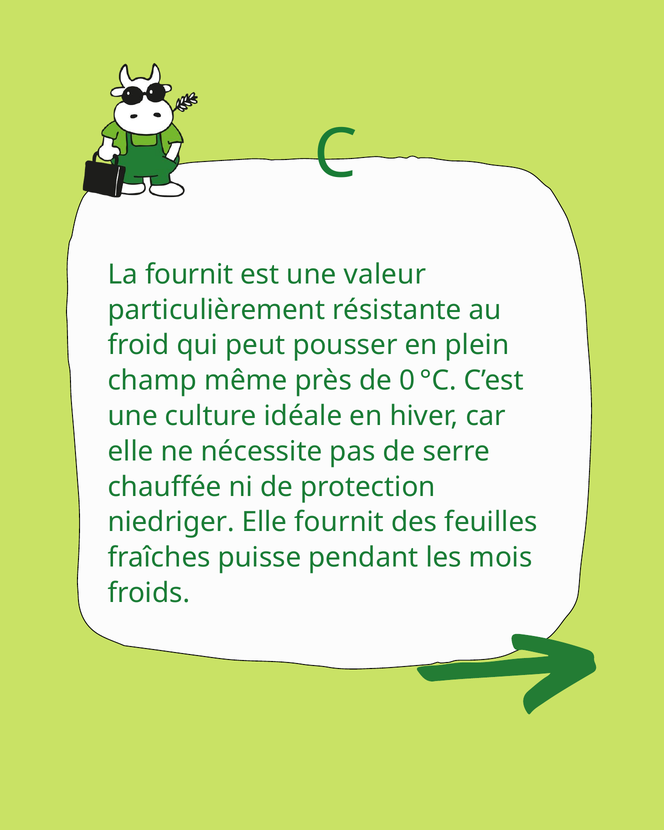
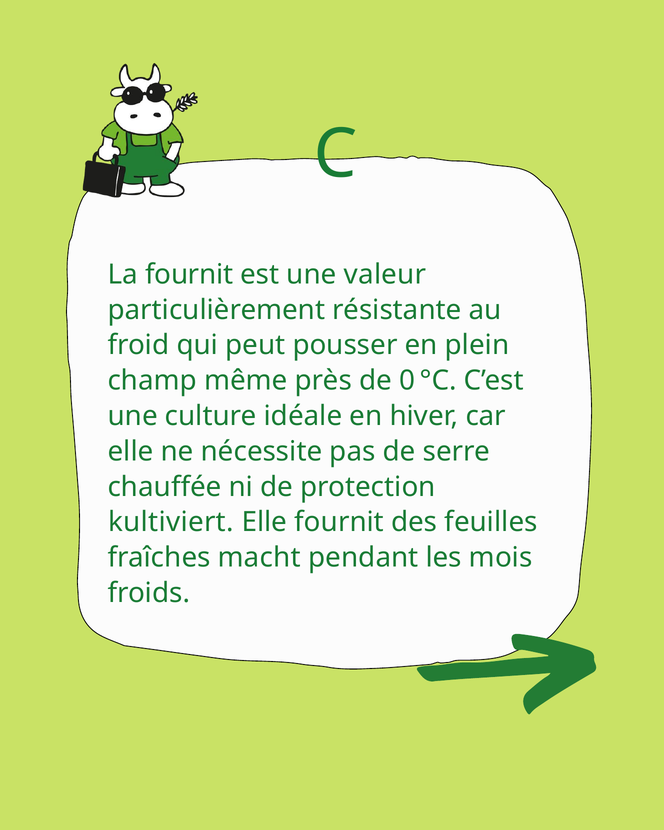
niedriger: niedriger -> kultiviert
puisse: puisse -> macht
